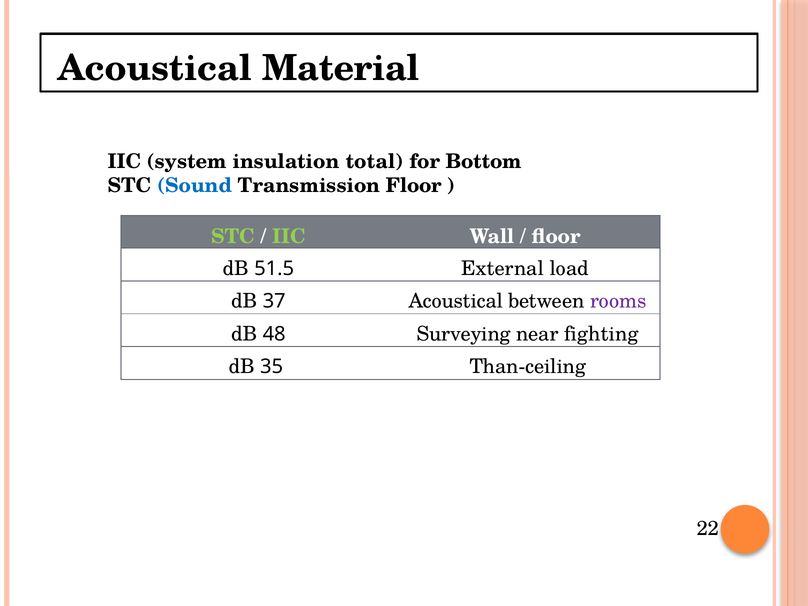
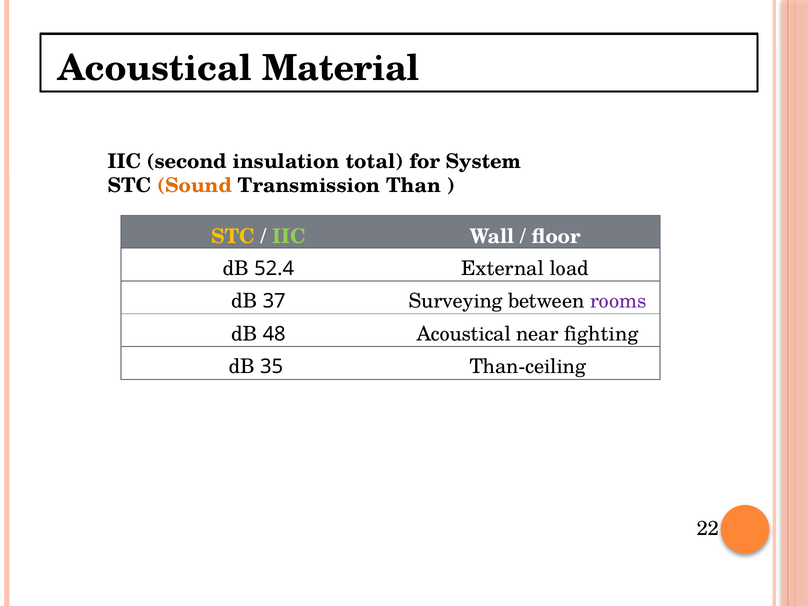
system: system -> second
Bottom: Bottom -> System
Sound colour: blue -> orange
Transmission Floor: Floor -> Than
STC at (233, 237) colour: light green -> yellow
51.5: 51.5 -> 52.4
dB Acoustical: Acoustical -> Surveying
dB Surveying: Surveying -> Acoustical
